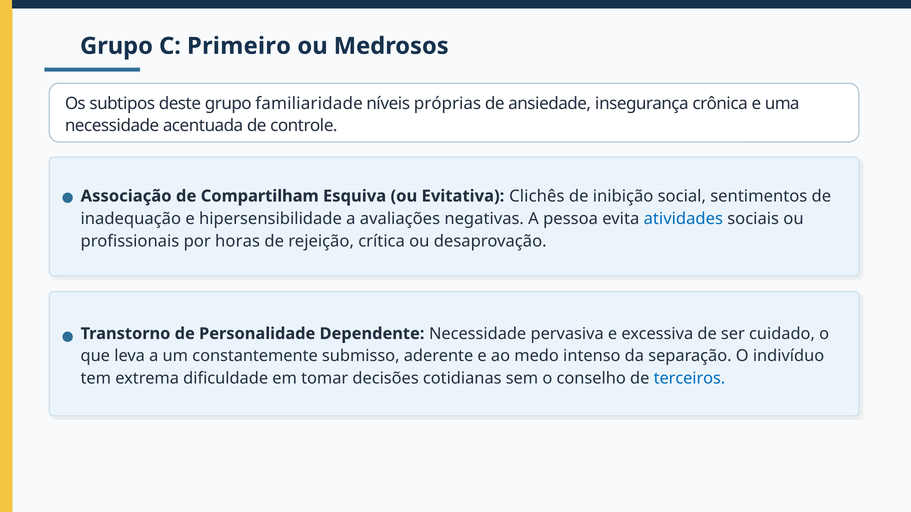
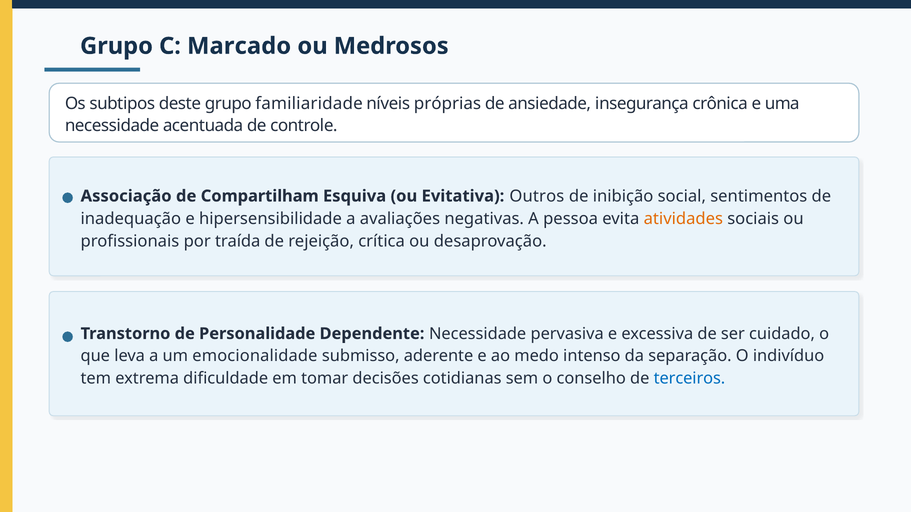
Primeiro: Primeiro -> Marcado
Clichês: Clichês -> Outros
atividades colour: blue -> orange
horas: horas -> traída
constantemente: constantemente -> emocionalidade
